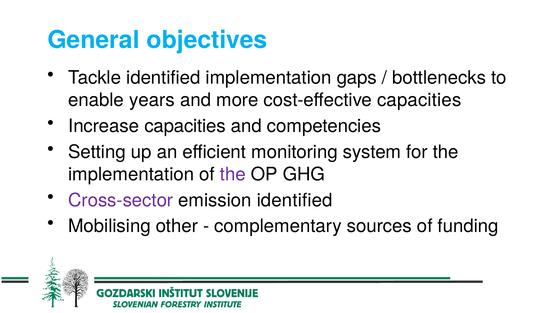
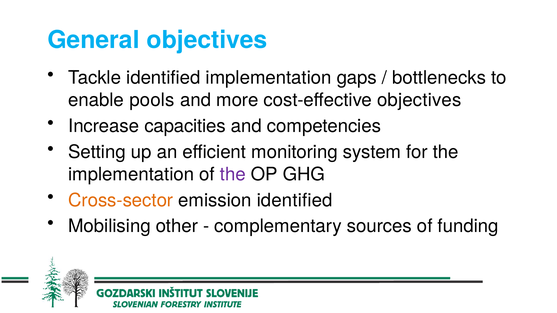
years: years -> pools
cost-effective capacities: capacities -> objectives
Cross-sector colour: purple -> orange
